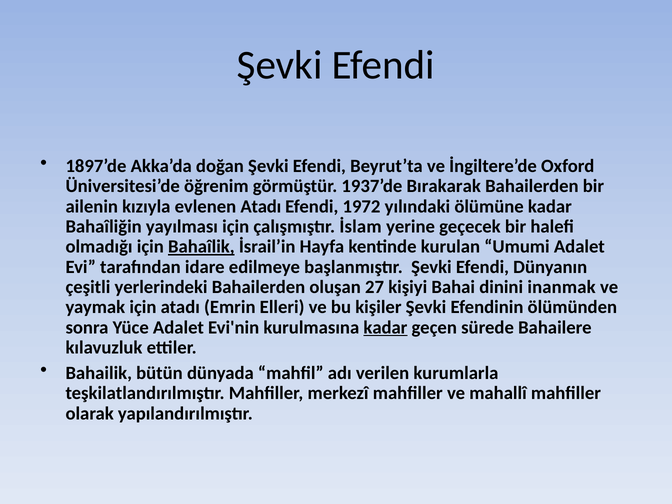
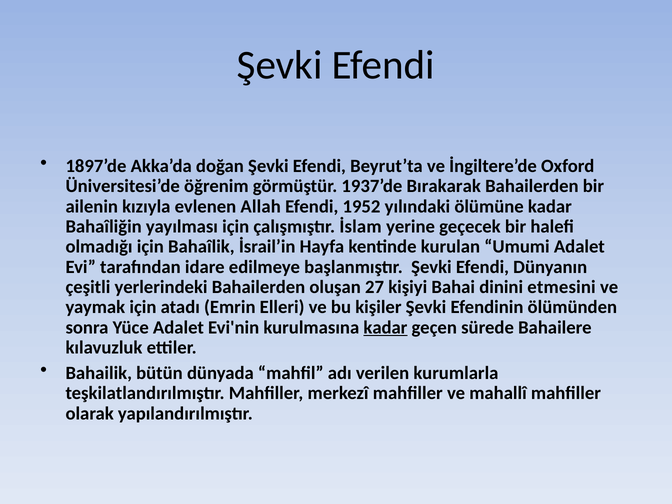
evlenen Atadı: Atadı -> Allah
1972: 1972 -> 1952
Bahaîlik underline: present -> none
inanmak: inanmak -> etmesini
